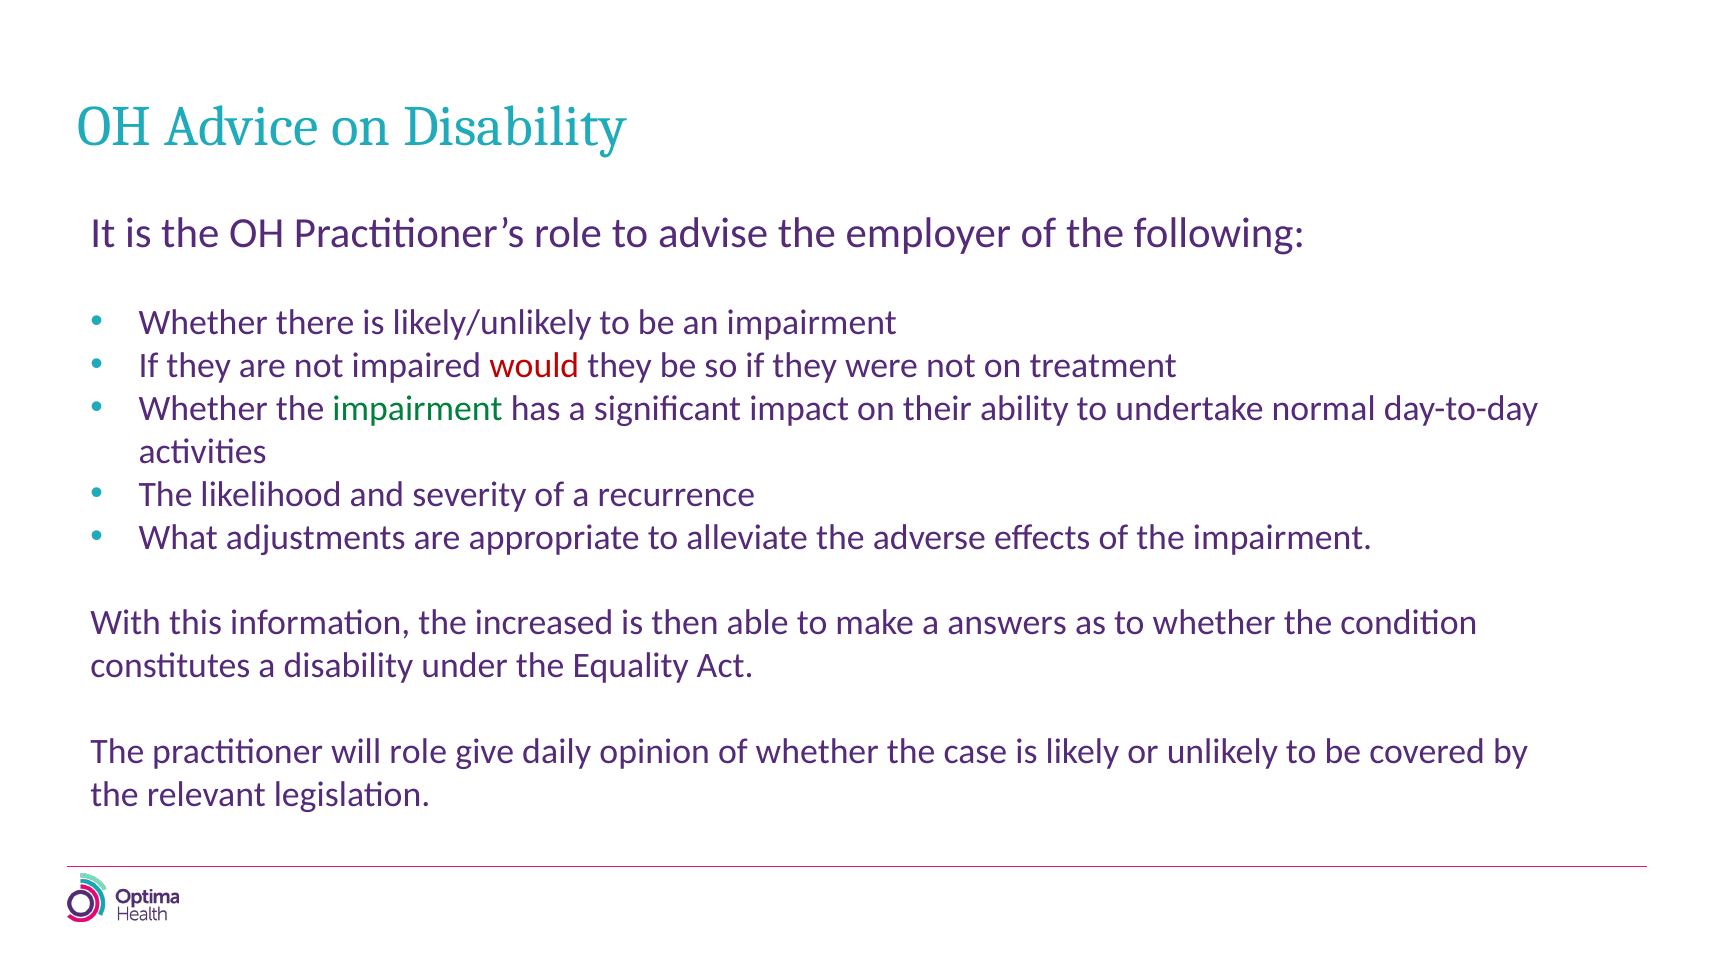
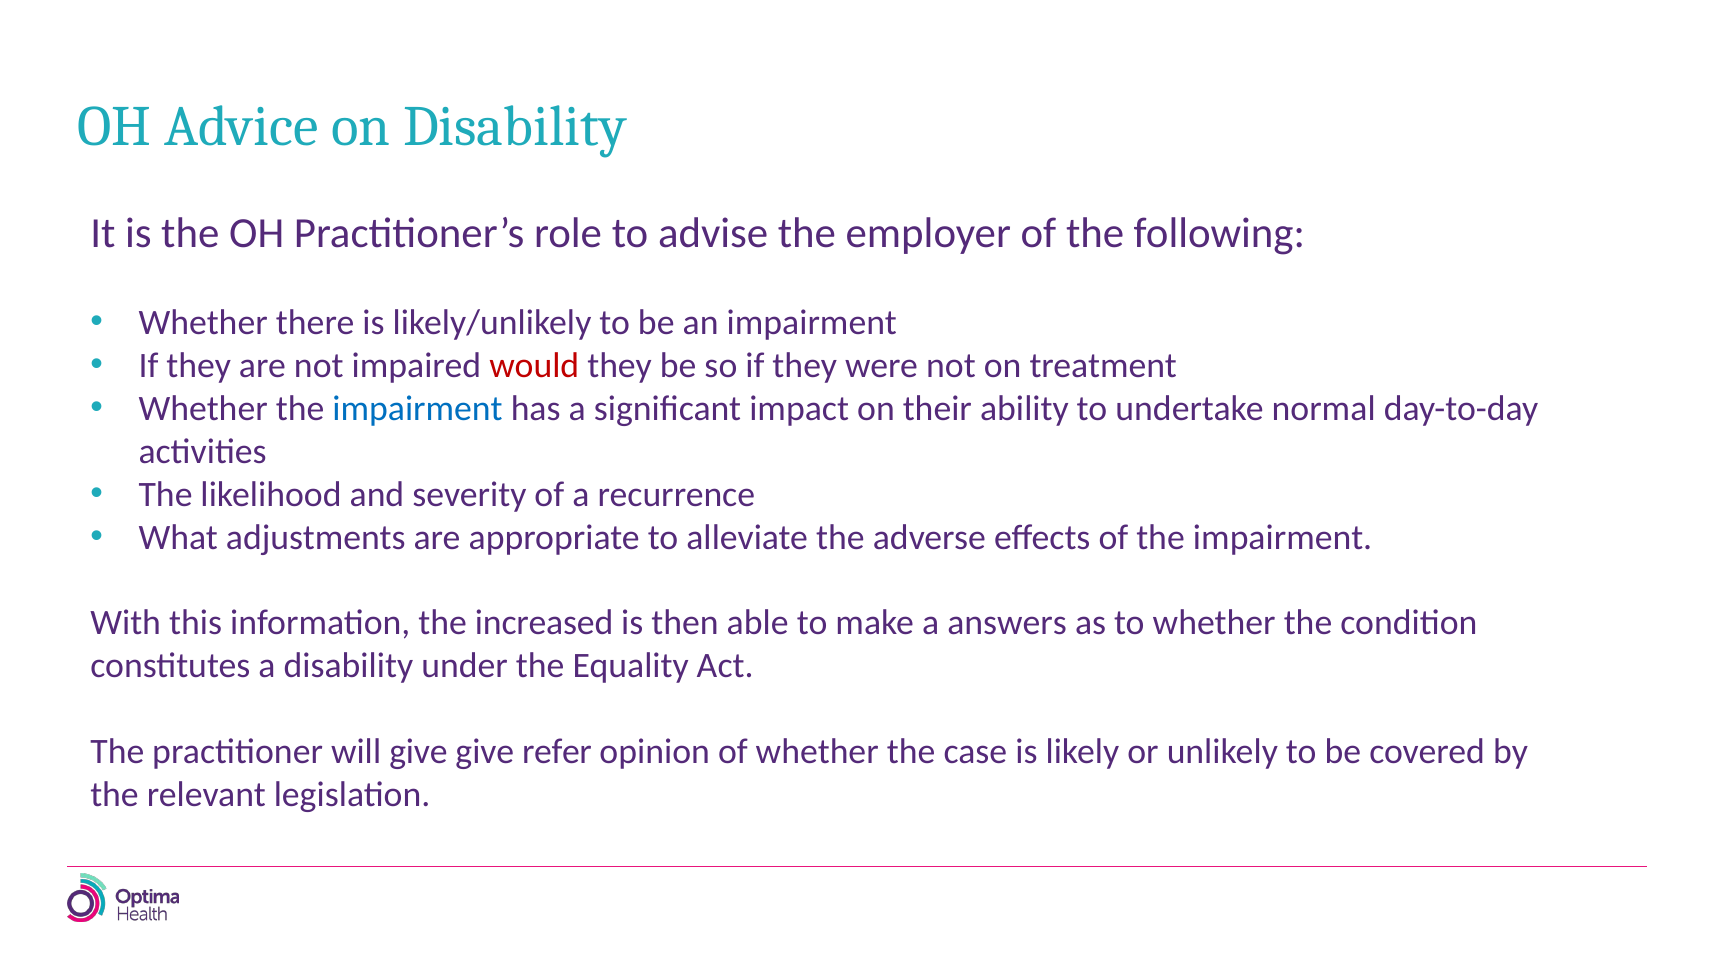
impairment at (418, 409) colour: green -> blue
will role: role -> give
daily: daily -> refer
